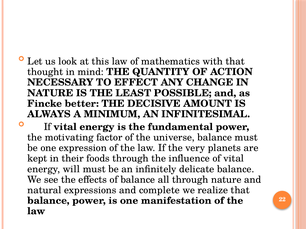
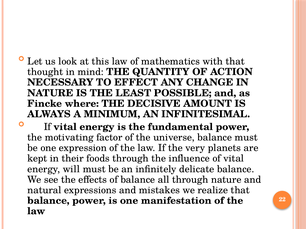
better: better -> where
complete: complete -> mistakes
